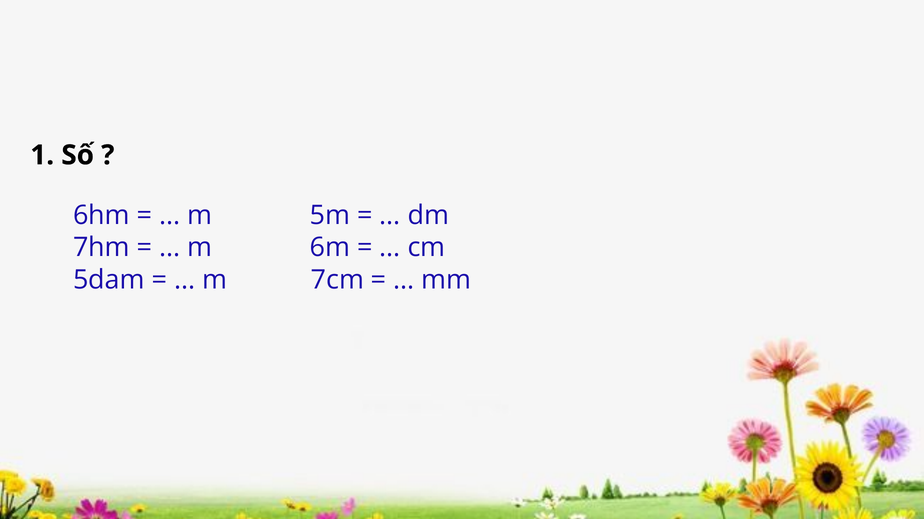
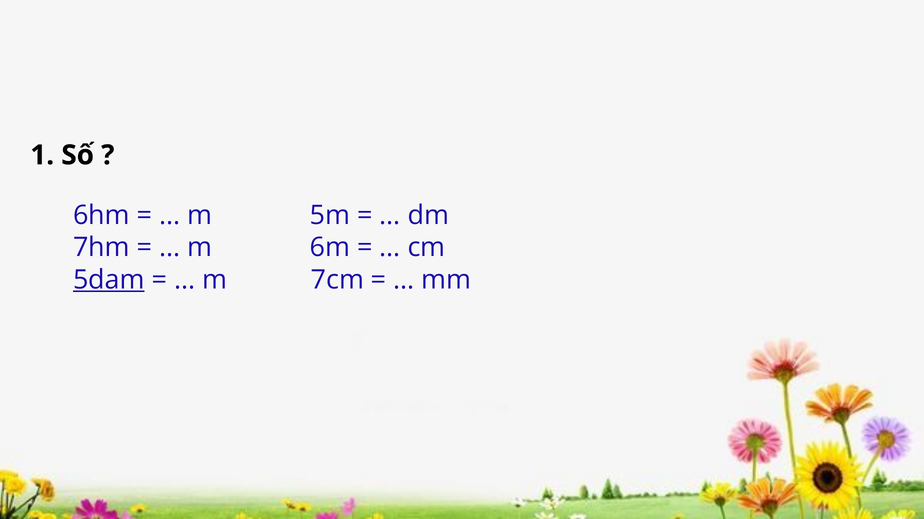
5dam underline: none -> present
